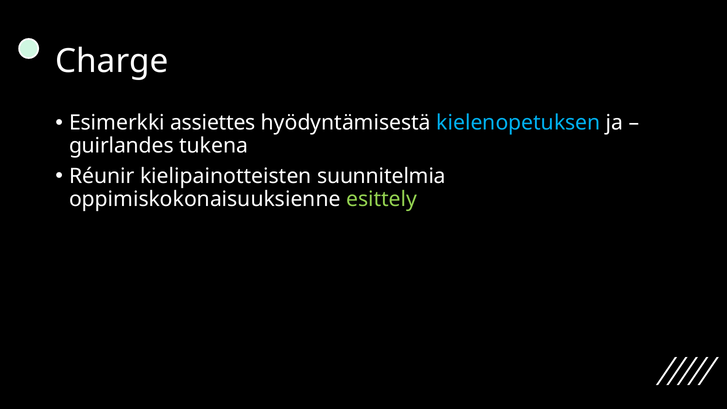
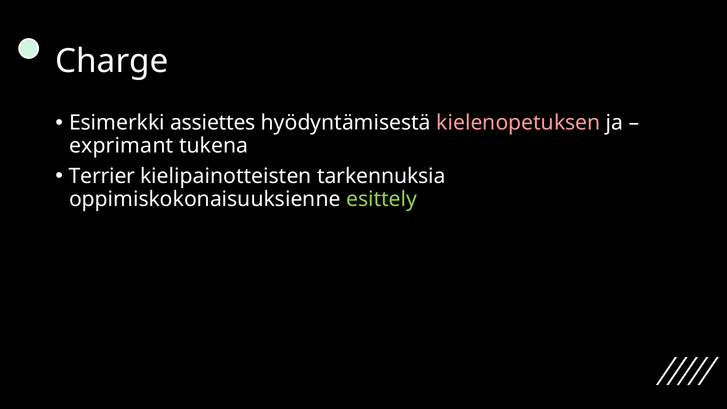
kielenopetuksen colour: light blue -> pink
guirlandes: guirlandes -> exprimant
Réunir: Réunir -> Terrier
suunnitelmia: suunnitelmia -> tarkennuksia
